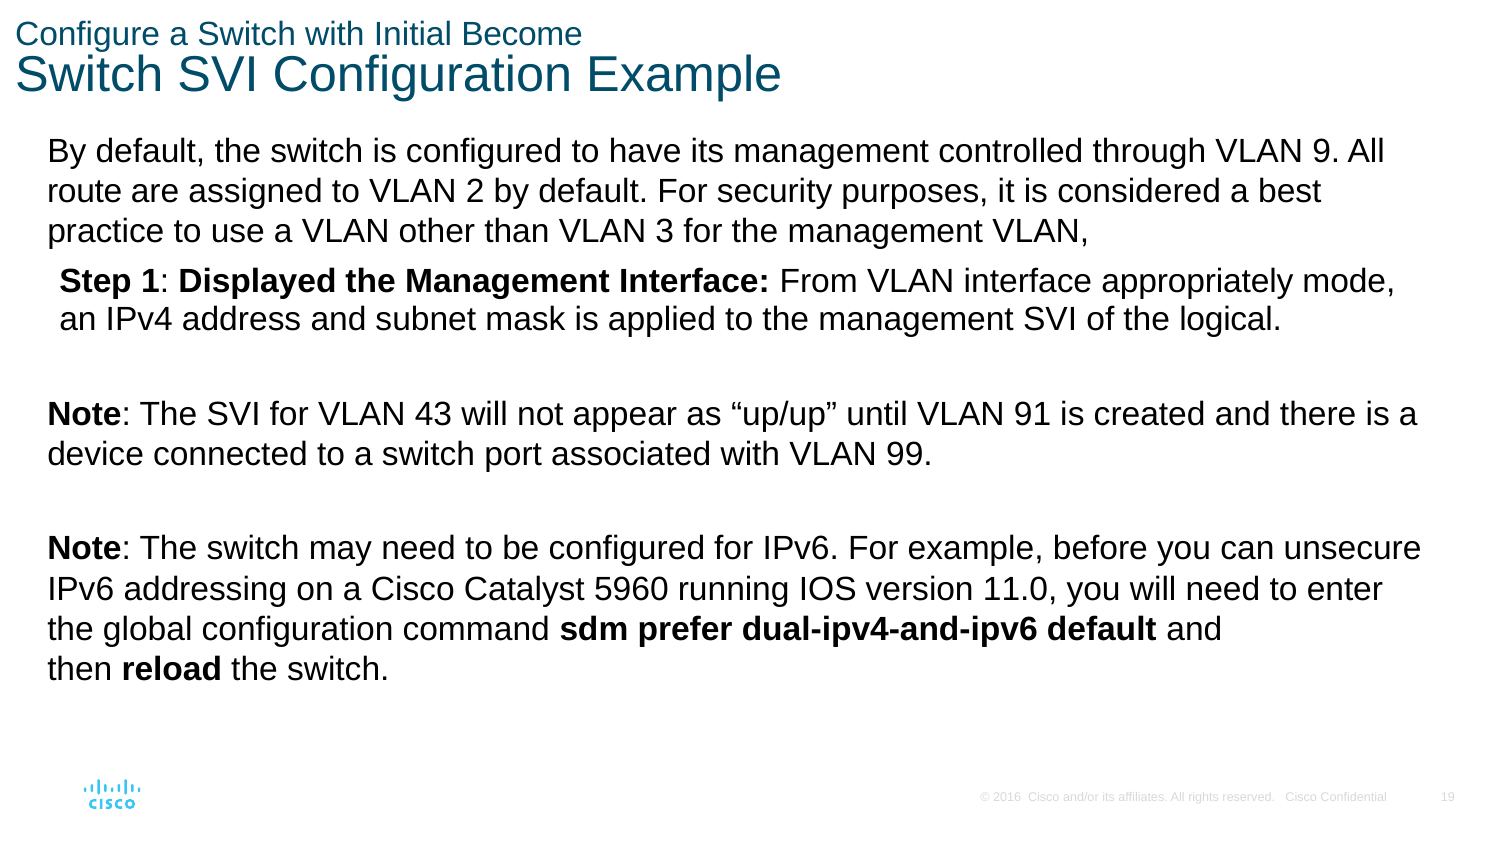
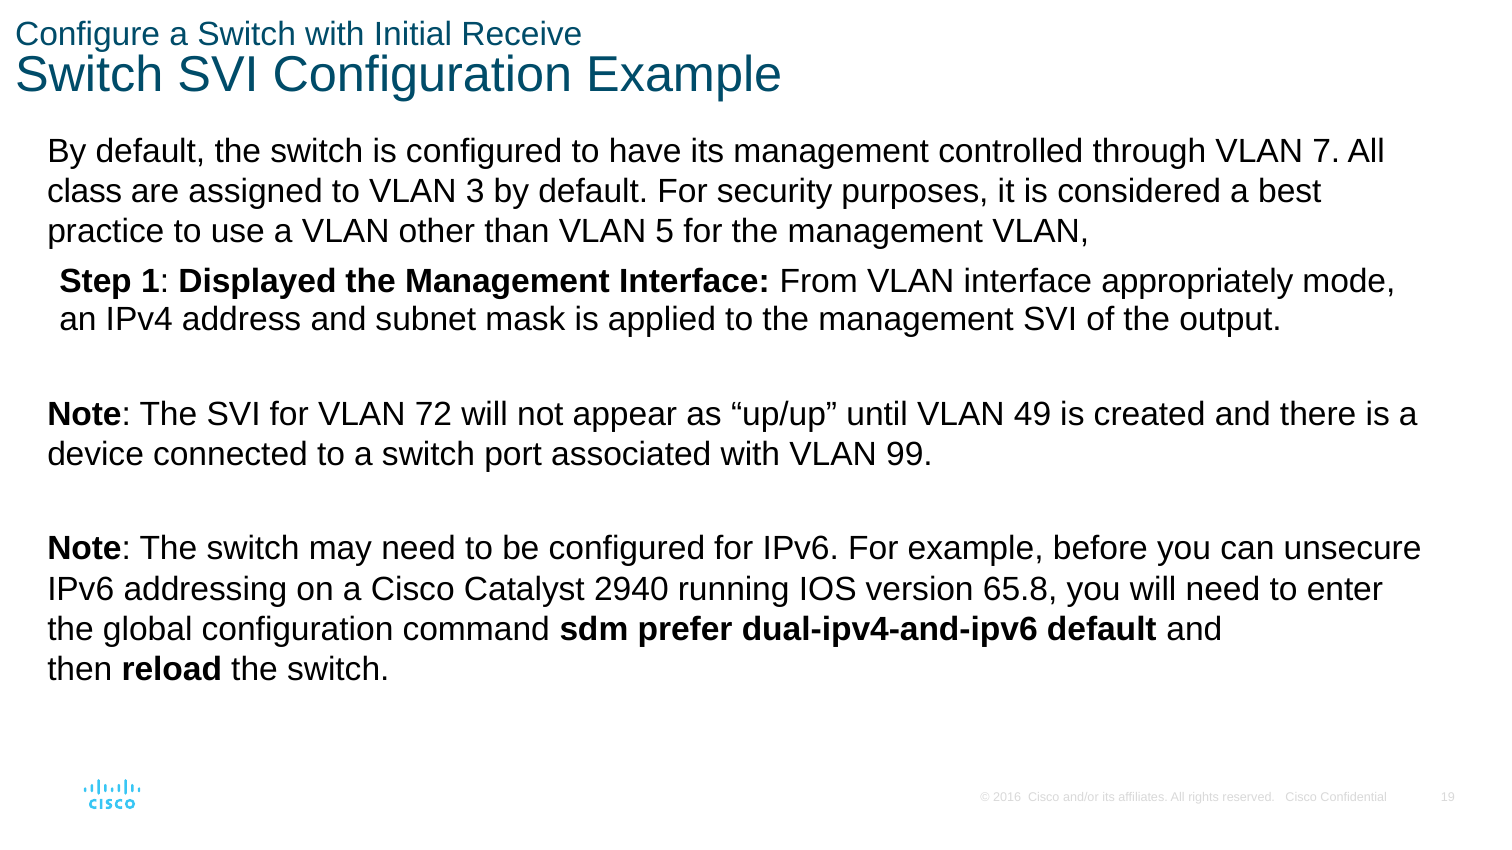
Become: Become -> Receive
9: 9 -> 7
route: route -> class
2: 2 -> 3
3: 3 -> 5
logical: logical -> output
43: 43 -> 72
91: 91 -> 49
5960: 5960 -> 2940
11.0: 11.0 -> 65.8
